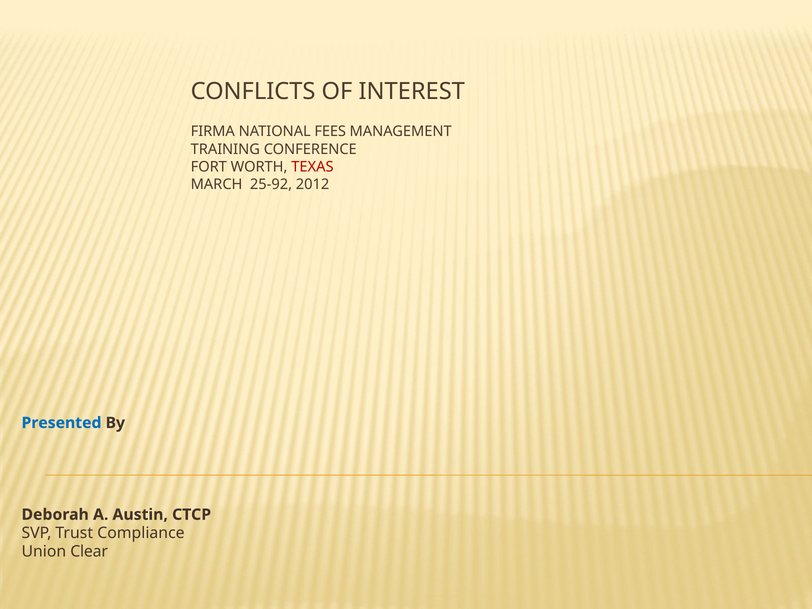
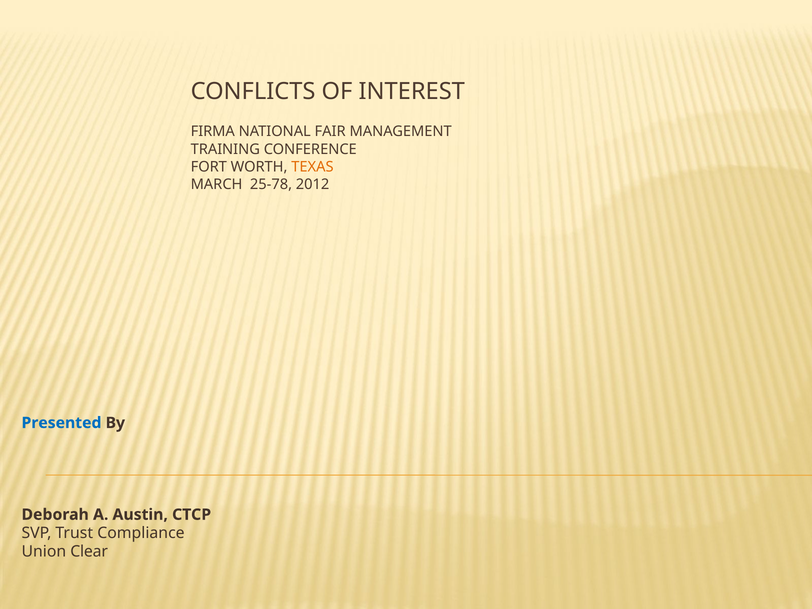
FEES: FEES -> FAIR
TEXAS colour: red -> orange
25-92: 25-92 -> 25-78
